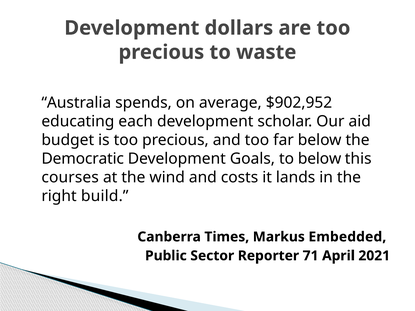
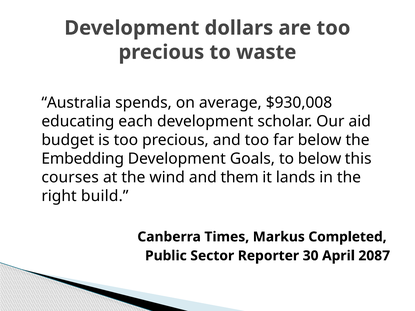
$902,952: $902,952 -> $930,008
Democratic: Democratic -> Embedding
costs: costs -> them
Embedded: Embedded -> Completed
71: 71 -> 30
2021: 2021 -> 2087
